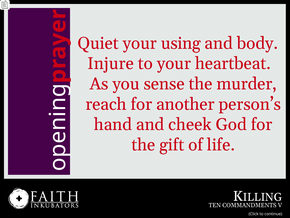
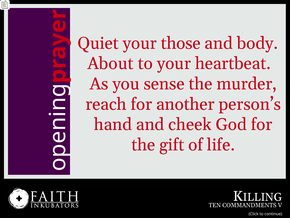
using: using -> those
Injure: Injure -> About
